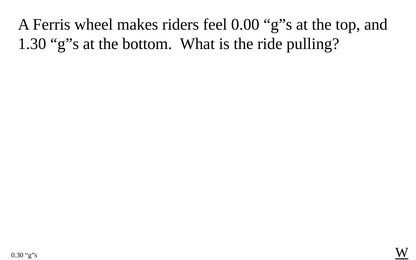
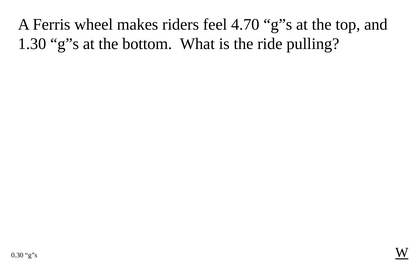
0.00: 0.00 -> 4.70
